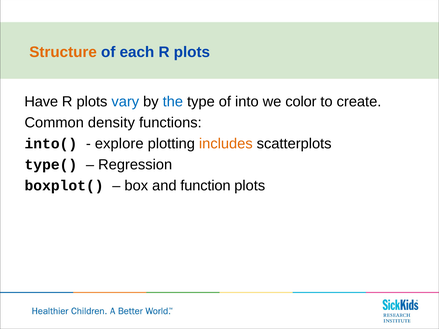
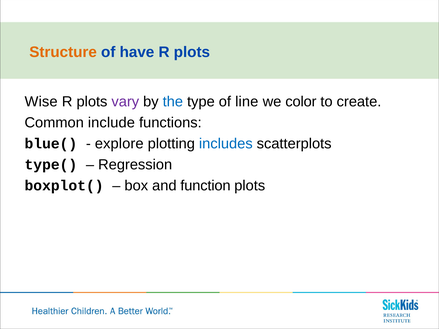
each: each -> have
Have: Have -> Wise
vary colour: blue -> purple
into: into -> line
density: density -> include
into(: into( -> blue(
includes colour: orange -> blue
